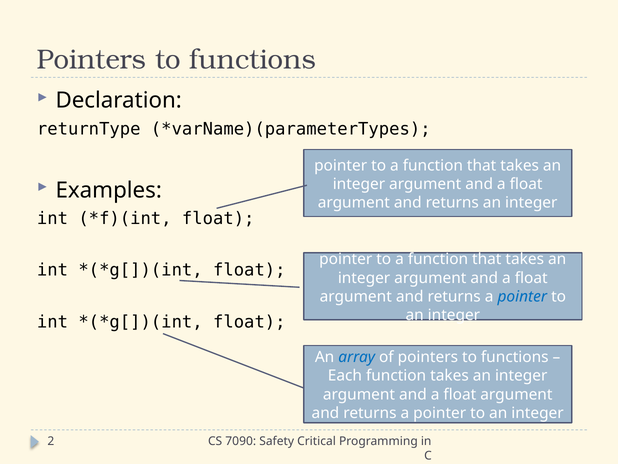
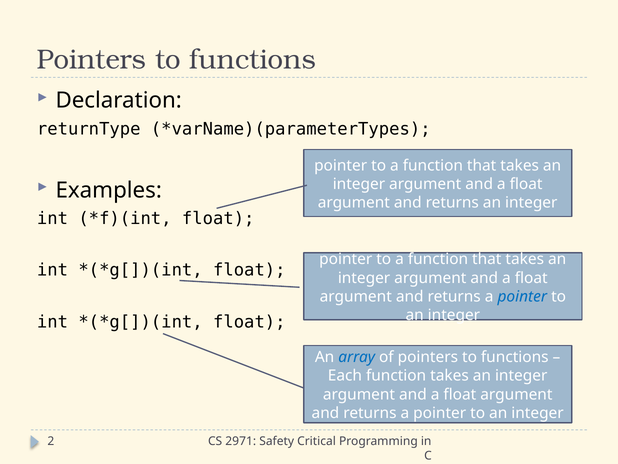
7090: 7090 -> 2971
